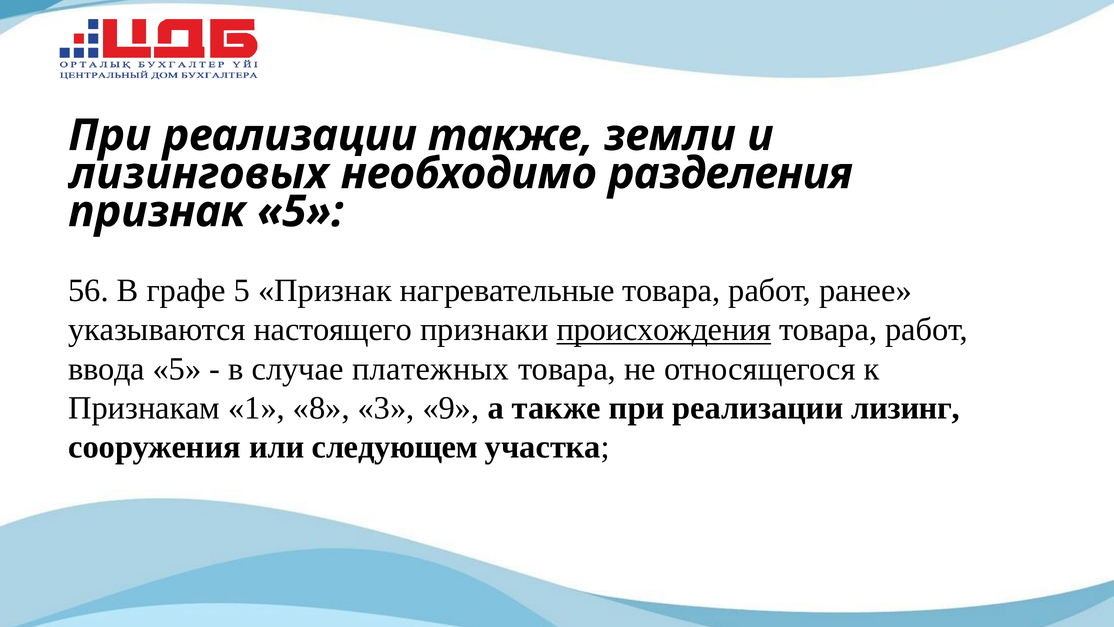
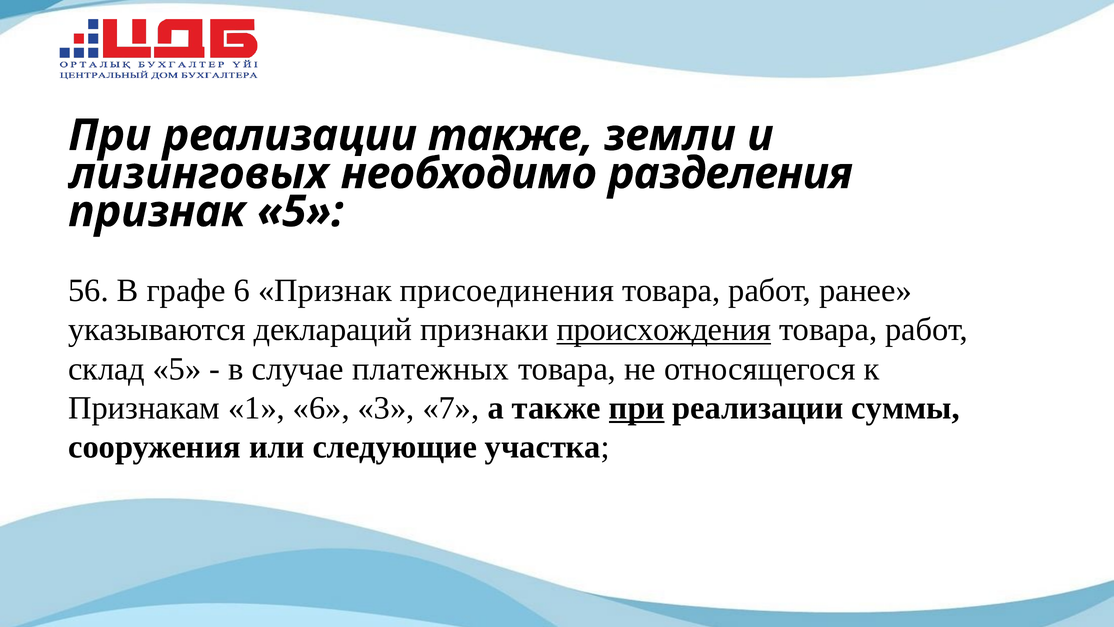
графе 5: 5 -> 6
нагревательные: нагревательные -> присоединения
настоящего: настоящего -> деклараций
ввода: ввода -> склад
1 8: 8 -> 6
9: 9 -> 7
при at (637, 408) underline: none -> present
лизинг: лизинг -> суммы
следующем: следующем -> следующие
